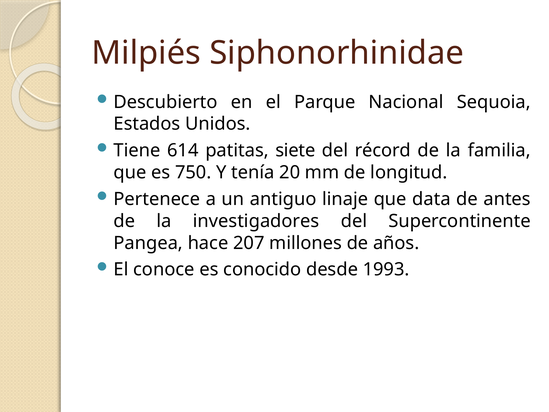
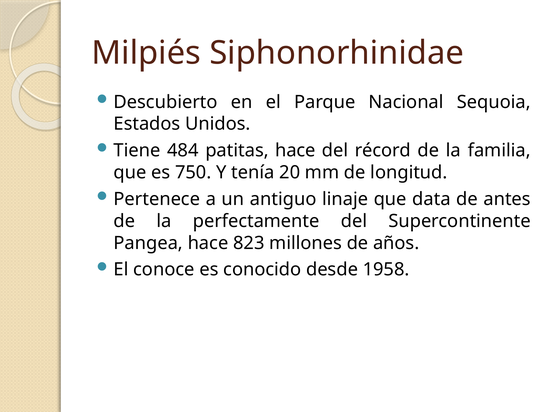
614: 614 -> 484
patitas siete: siete -> hace
investigadores: investigadores -> perfectamente
207: 207 -> 823
1993: 1993 -> 1958
